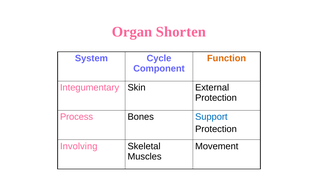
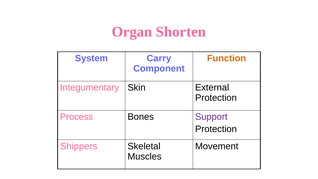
Cycle: Cycle -> Carry
Support colour: blue -> purple
Involving: Involving -> Shippers
